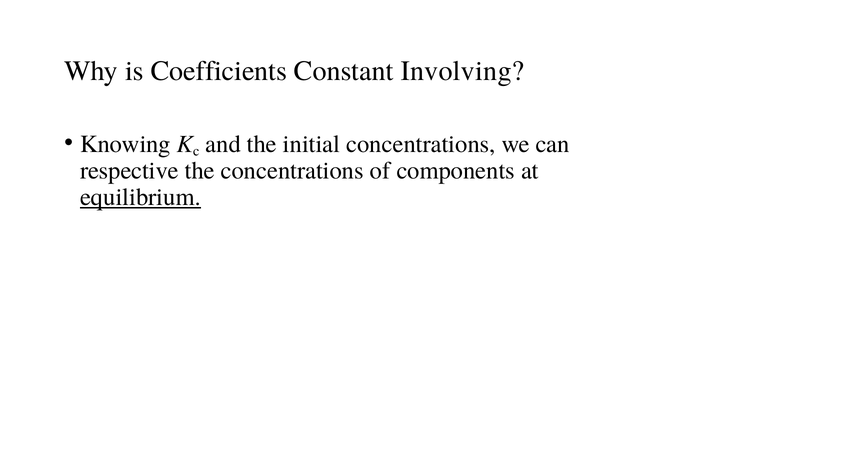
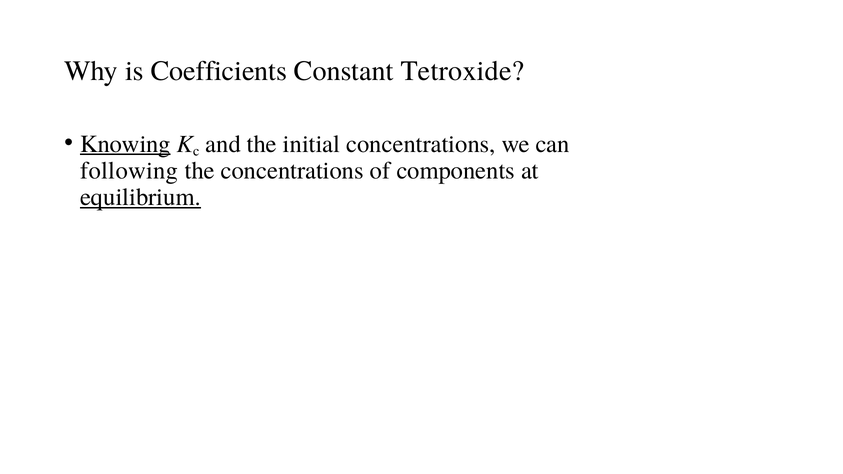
Involving: Involving -> Tetroxide
Knowing underline: none -> present
respective: respective -> following
